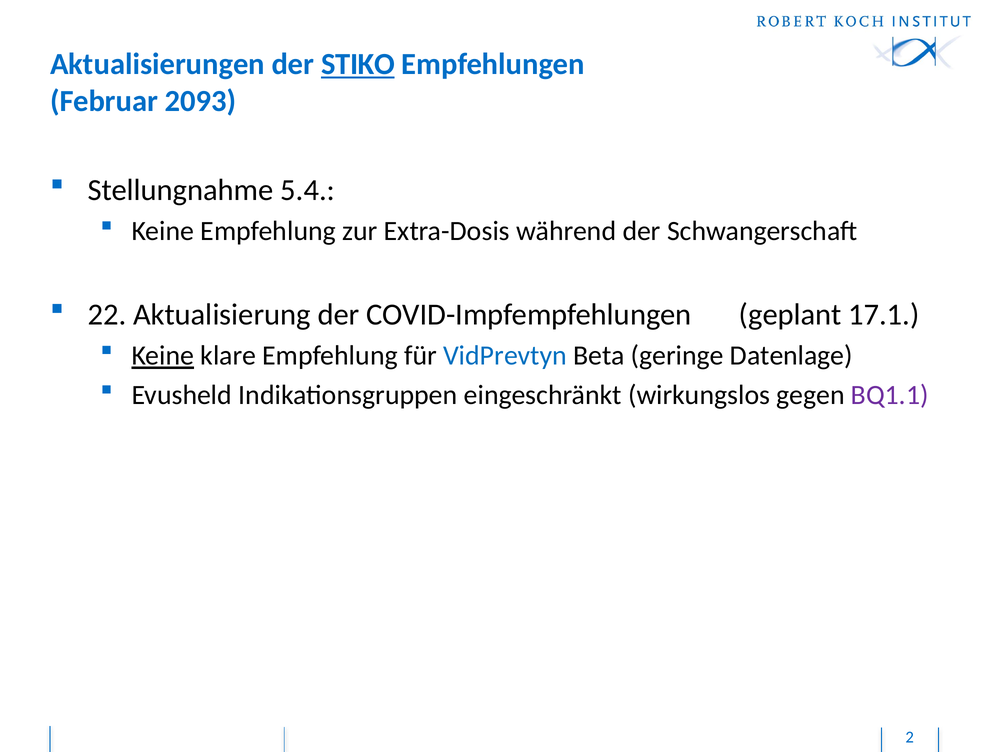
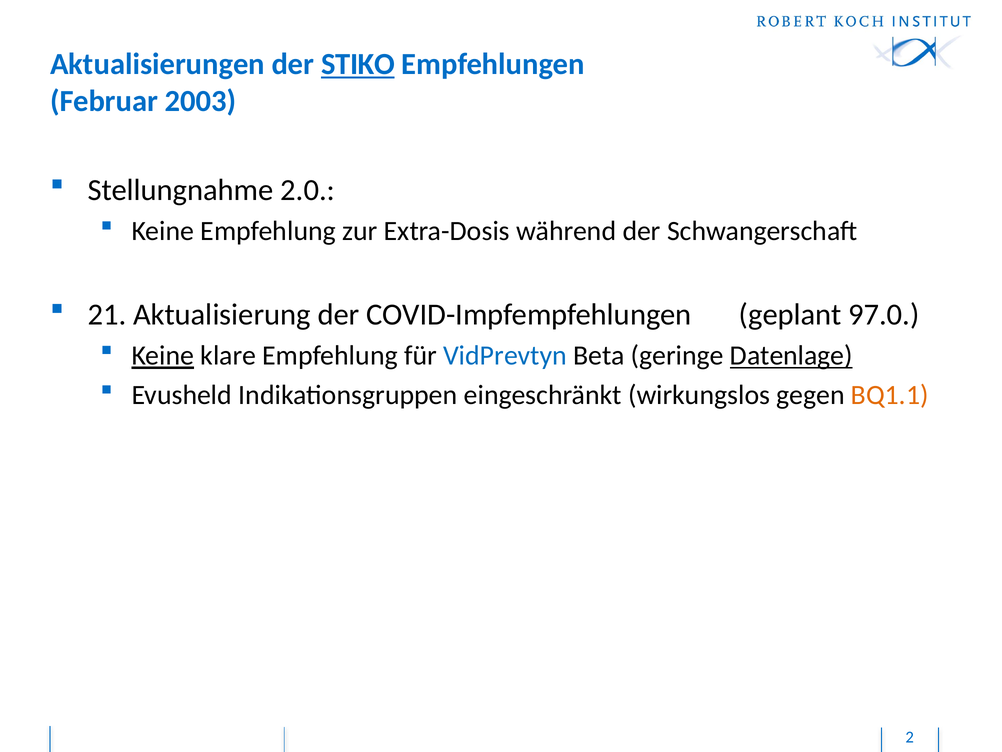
2093: 2093 -> 2003
5.4: 5.4 -> 2.0
22: 22 -> 21
17.1: 17.1 -> 97.0
Datenlage underline: none -> present
BQ1.1 colour: purple -> orange
